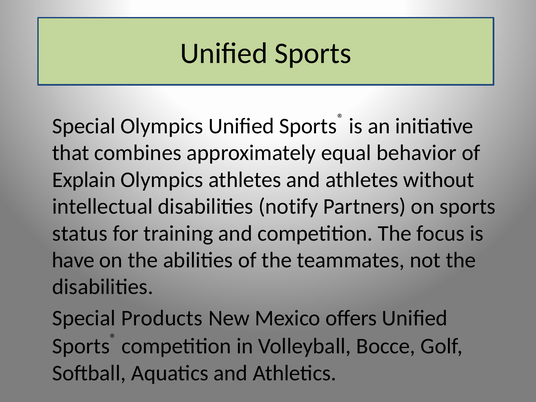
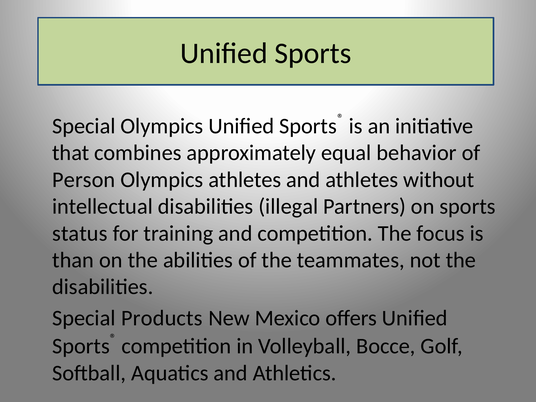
Explain: Explain -> Person
notify: notify -> illegal
have: have -> than
